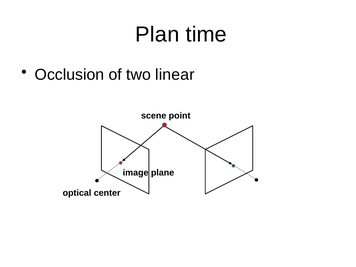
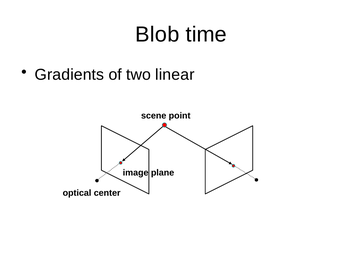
Plan: Plan -> Blob
Occlusion: Occlusion -> Gradients
